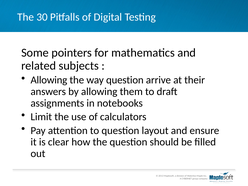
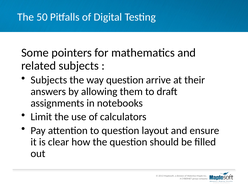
30: 30 -> 50
Allowing at (49, 80): Allowing -> Subjects
